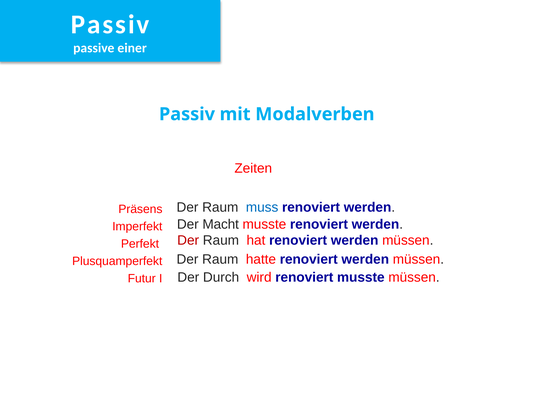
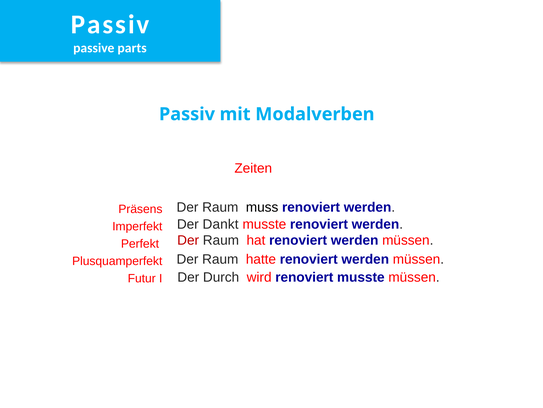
einer: einer -> parts
muss colour: blue -> black
Macht: Macht -> Dankt
